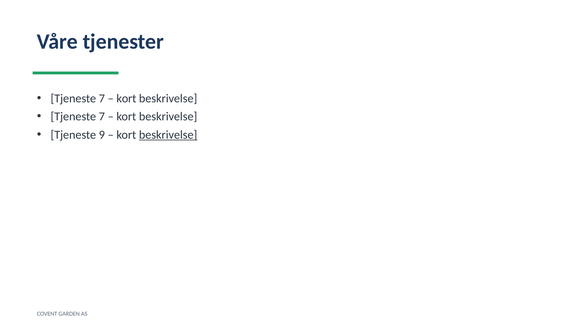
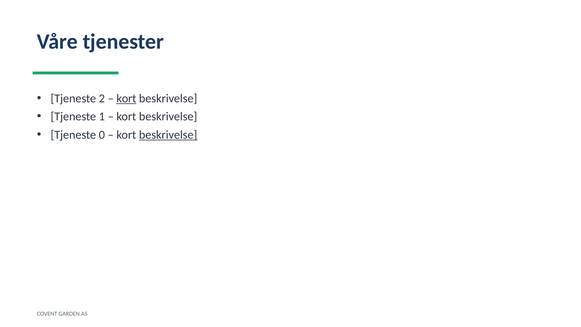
7 at (102, 98): 7 -> 2
kort at (126, 98) underline: none -> present
7 at (102, 117): 7 -> 1
9: 9 -> 0
